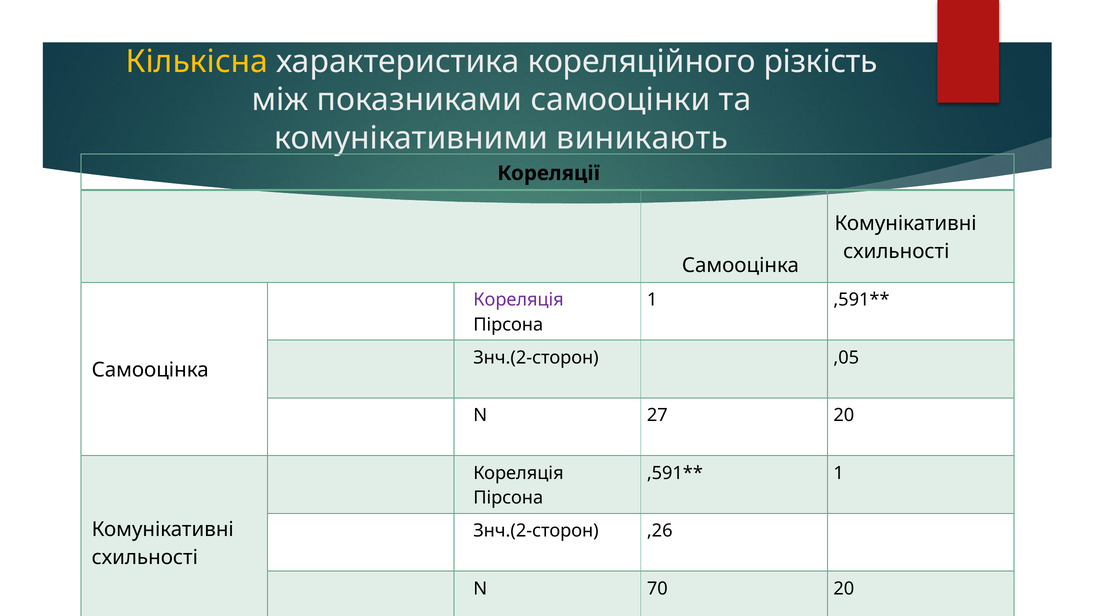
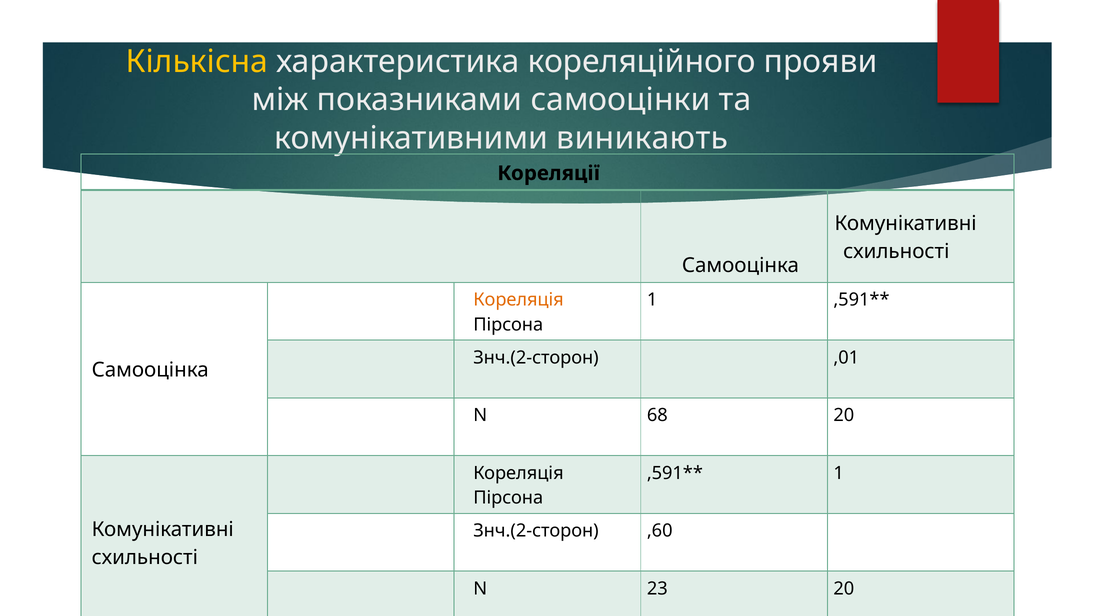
різкість: різкість -> прояви
Кореляція at (519, 300) colour: purple -> orange
,05: ,05 -> ,01
27: 27 -> 68
,26: ,26 -> ,60
70: 70 -> 23
